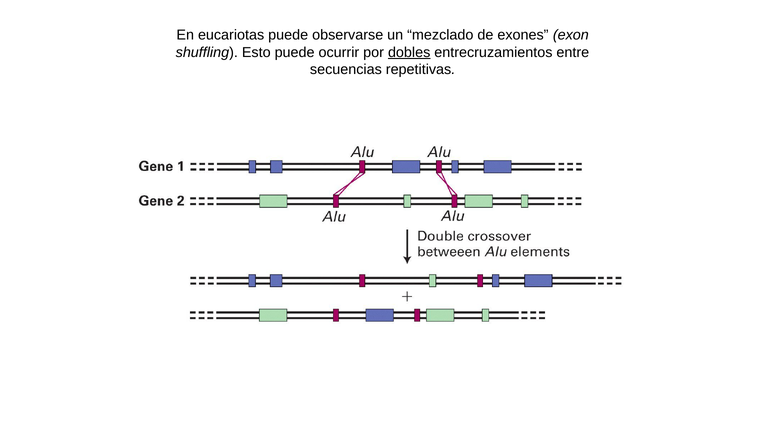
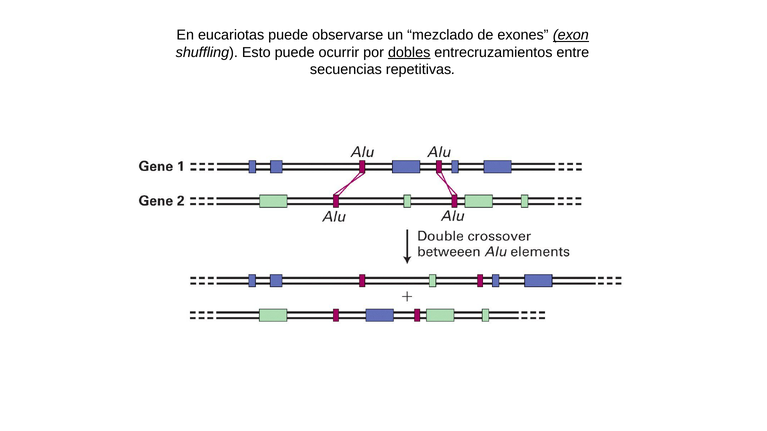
exon underline: none -> present
